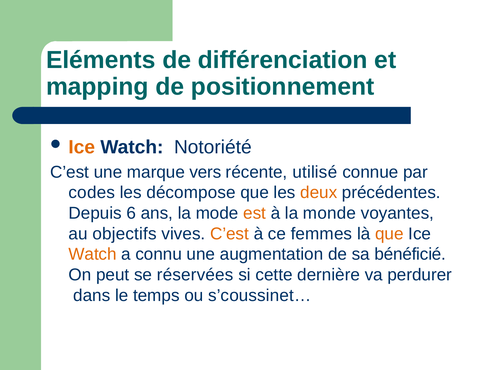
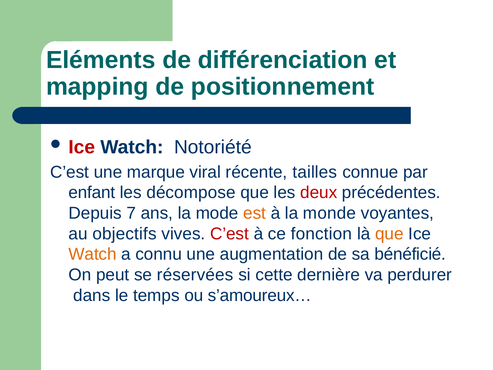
Ice at (82, 147) colour: orange -> red
vers: vers -> viral
utilisé: utilisé -> tailles
codes: codes -> enfant
deux colour: orange -> red
6: 6 -> 7
C’est at (229, 234) colour: orange -> red
femmes: femmes -> fonction
s’coussinet…: s’coussinet… -> s’amoureux…
